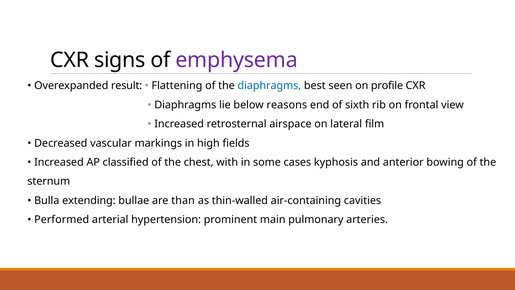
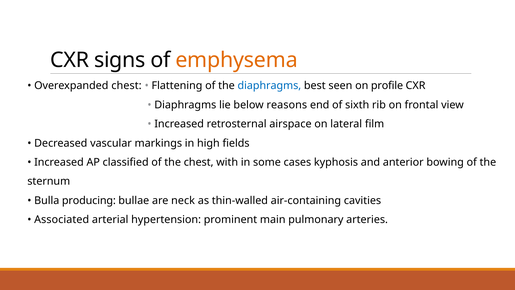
emphysema colour: purple -> orange
Overexpanded result: result -> chest
extending: extending -> producing
than: than -> neck
Performed: Performed -> Associated
